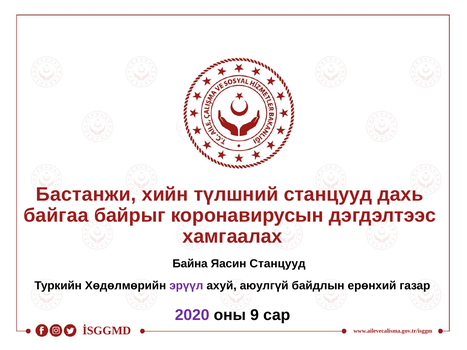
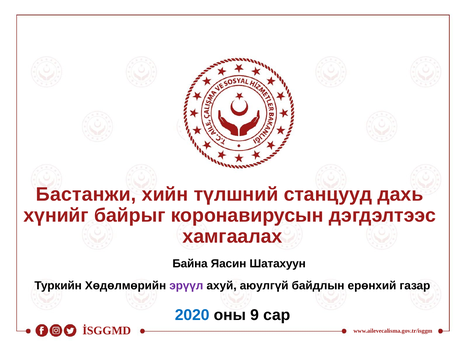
байгаа: байгаа -> хүнийг
Яасин Станцууд: Станцууд -> Шатахуун
2020 colour: purple -> blue
